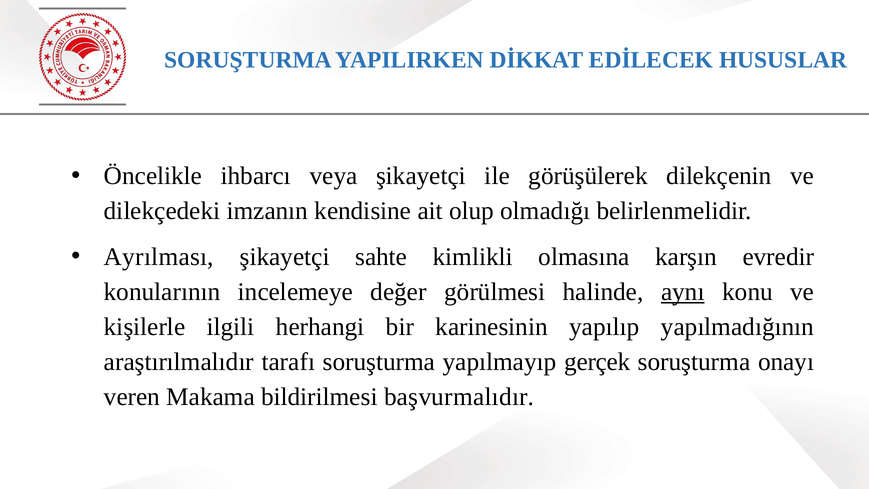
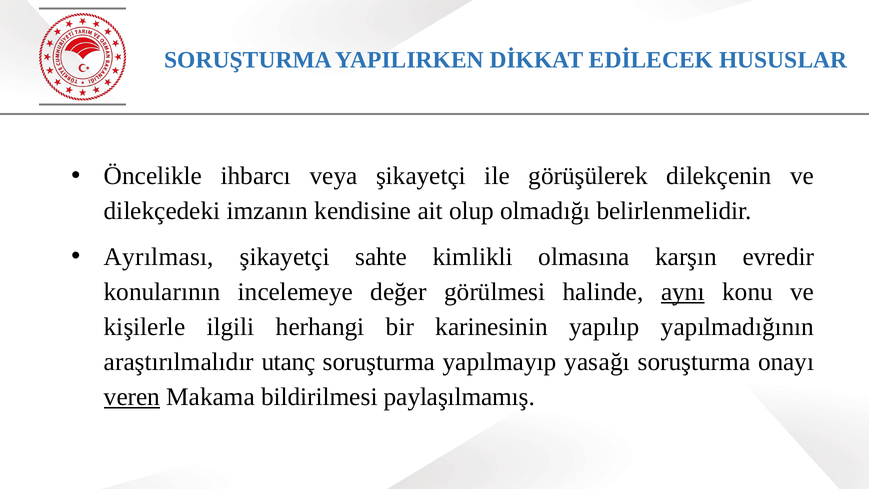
tarafı: tarafı -> utanç
gerçek: gerçek -> yasağı
veren underline: none -> present
başvurmalıdır: başvurmalıdır -> paylaşılmamış
